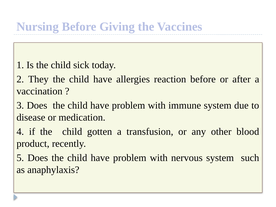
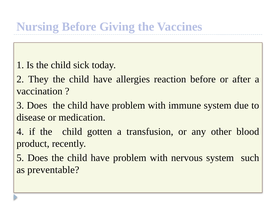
anaphylaxis: anaphylaxis -> preventable
